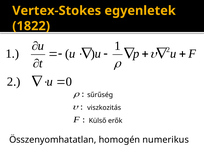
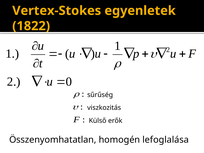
numerikus: numerikus -> lefoglalása
